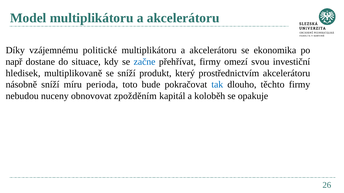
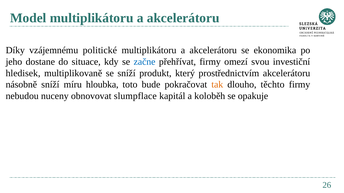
např: např -> jeho
perioda: perioda -> hloubka
tak colour: blue -> orange
zpožděním: zpožděním -> slumpflace
